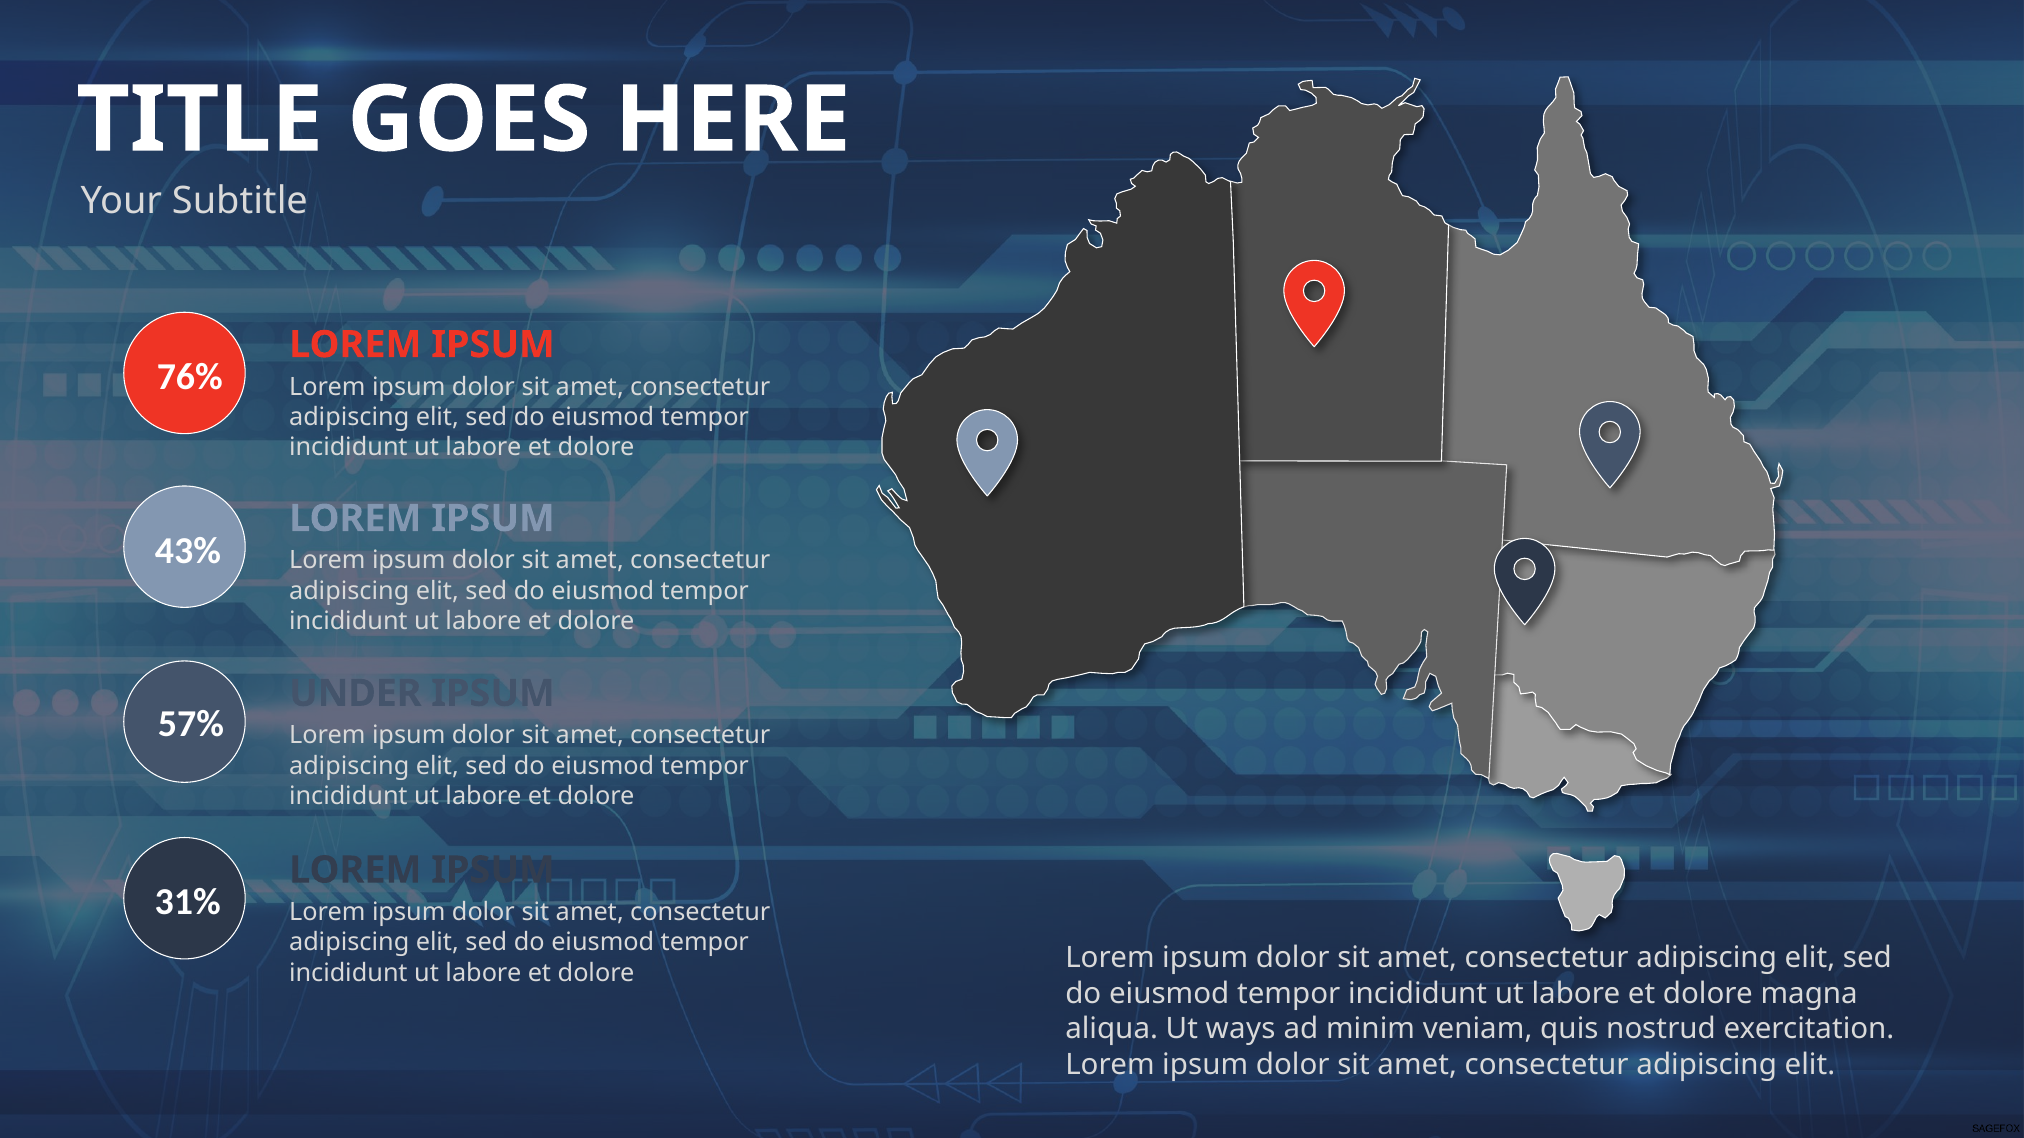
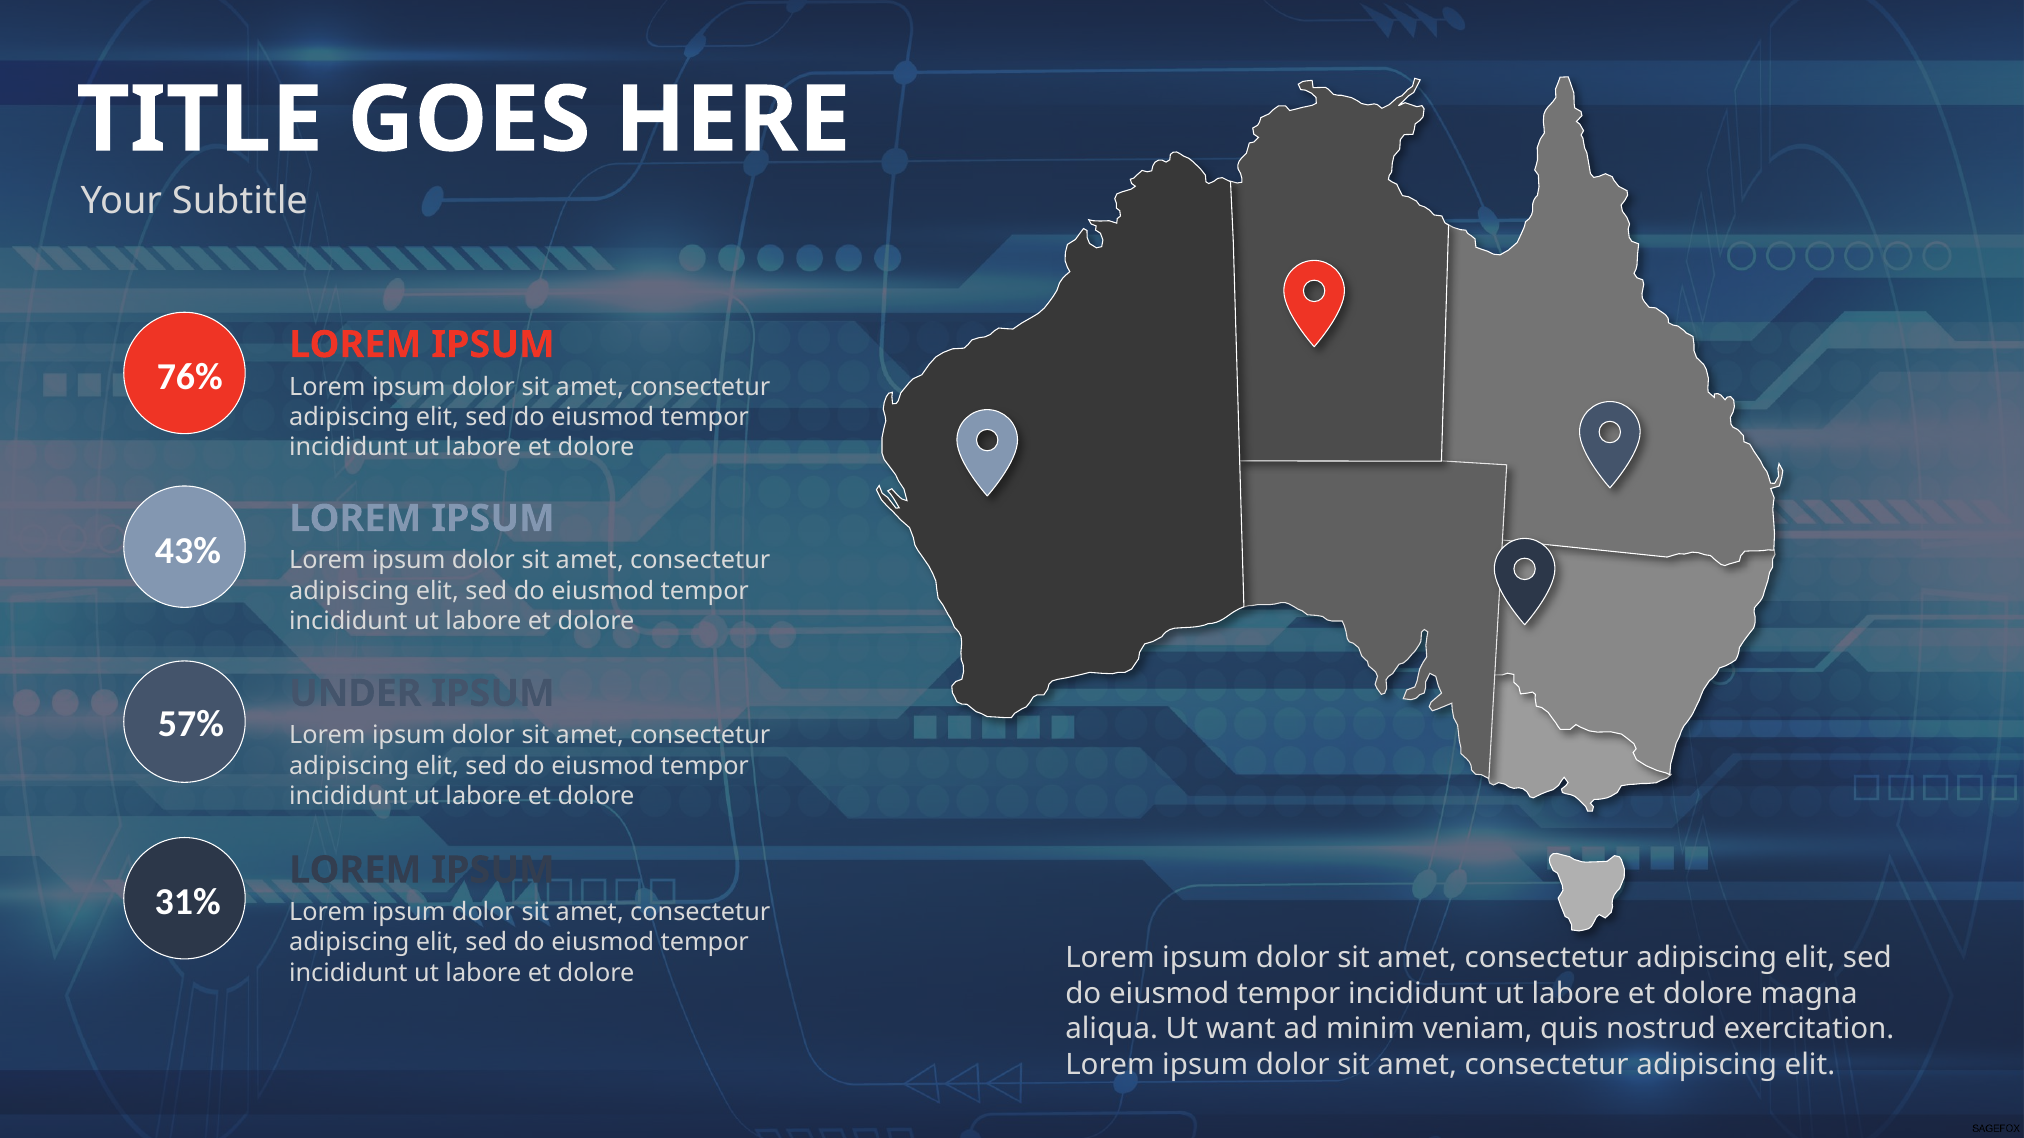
ways: ways -> want
